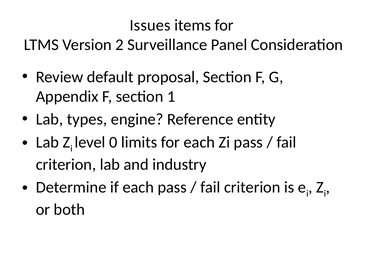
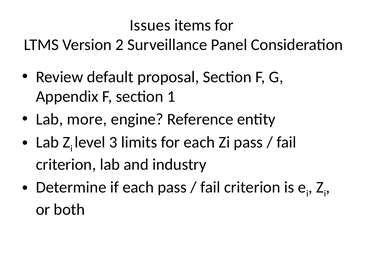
types: types -> more
0: 0 -> 3
